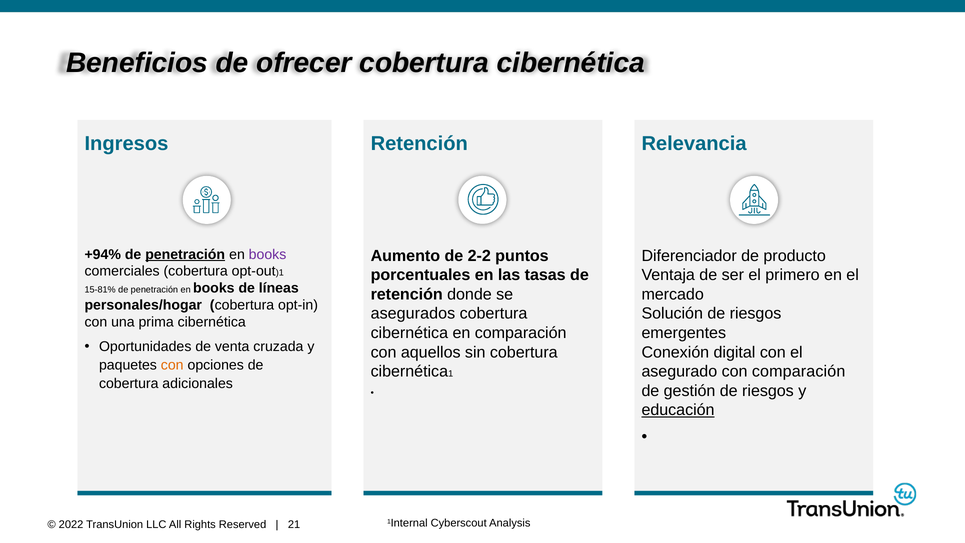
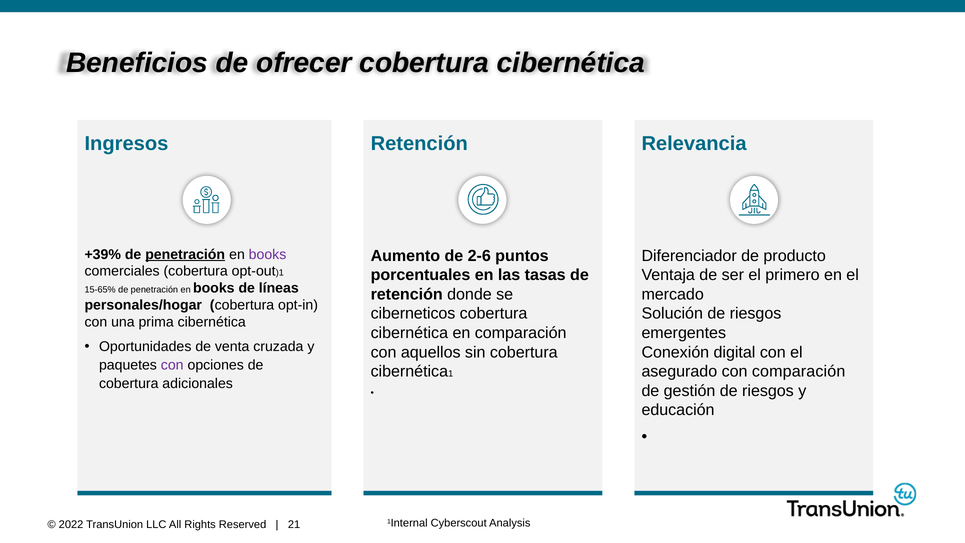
+94%: +94% -> +39%
2-2: 2-2 -> 2-6
15-81%: 15-81% -> 15-65%
asegurados: asegurados -> ciberneticos
con at (172, 365) colour: orange -> purple
educación underline: present -> none
